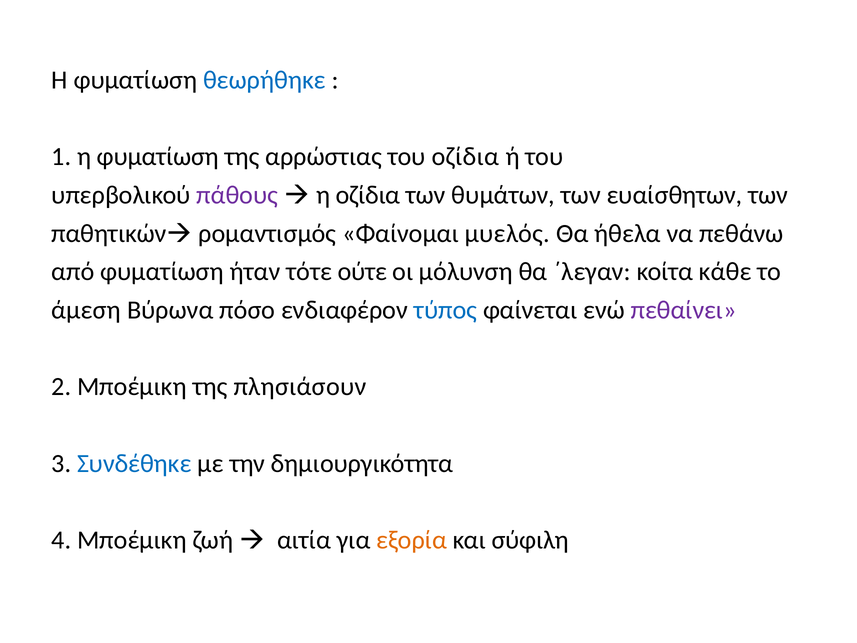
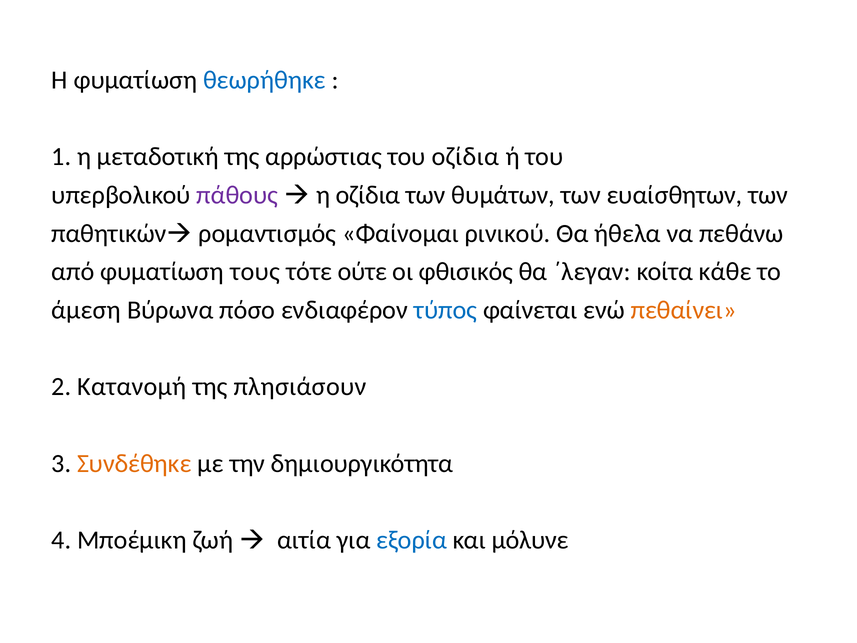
1 η φυµατίωση: φυµατίωση -> μεταδοτική
μυελός: μυελός -> ρινικού
ήταν: ήταν -> τους
μόλυνση: μόλυνση -> φθισικός
πεθαίνει colour: purple -> orange
2 Μποέμικη: Μποέμικη -> Κατανομή
Συνδέθηκε colour: blue -> orange
εξορία colour: orange -> blue
σύφιλη: σύφιλη -> μόλυνε
